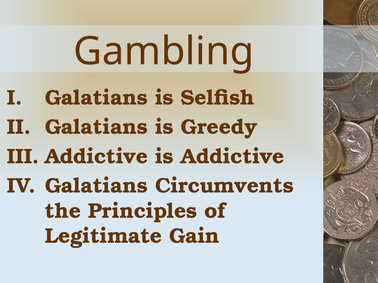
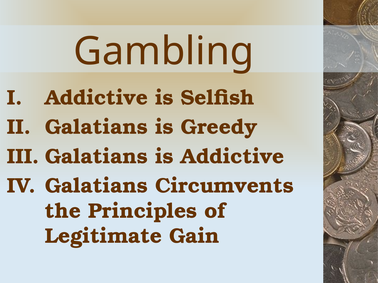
Galatians at (96, 98): Galatians -> Addictive
Addictive at (96, 157): Addictive -> Galatians
